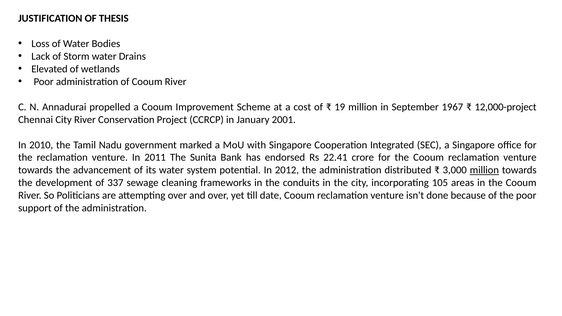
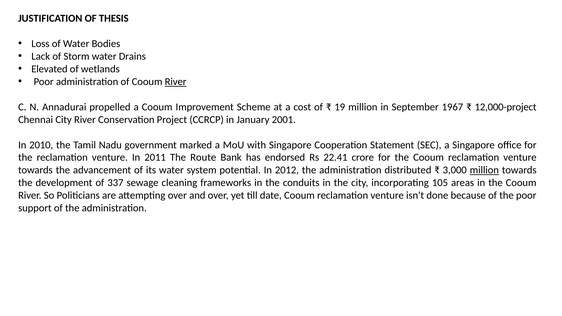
River at (176, 82) underline: none -> present
Integrated: Integrated -> Statement
Sunita: Sunita -> Route
